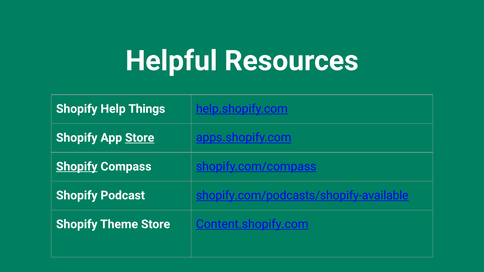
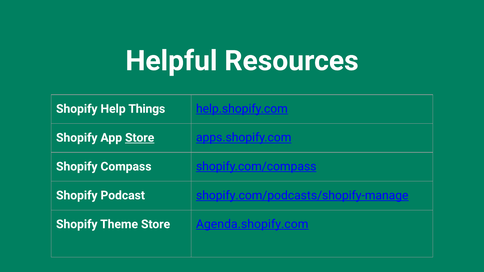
Shopify at (77, 167) underline: present -> none
shopify.com/podcasts/shopify-available: shopify.com/podcasts/shopify-available -> shopify.com/podcasts/shopify-manage
Content.shopify.com: Content.shopify.com -> Agenda.shopify.com
